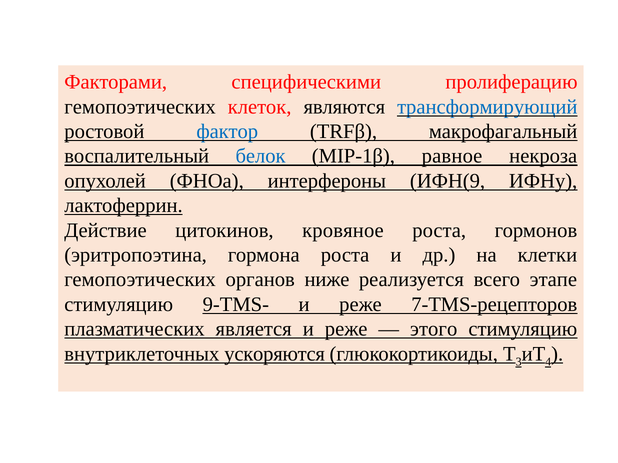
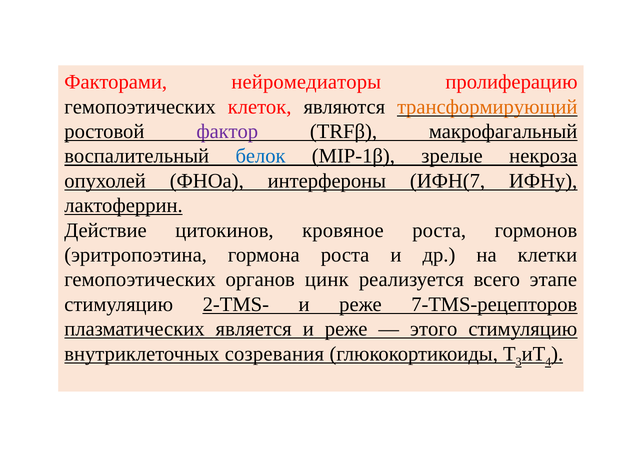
специфическими: специфическими -> нейромедиаторы
трансформирующий colour: blue -> orange
фактор colour: blue -> purple
равное: равное -> зрелые
ИФН(9: ИФН(9 -> ИФН(7
ниже: ниже -> цинк
9-TMS-: 9-TMS- -> 2-TMS-
ускоряются: ускоряются -> созревания
